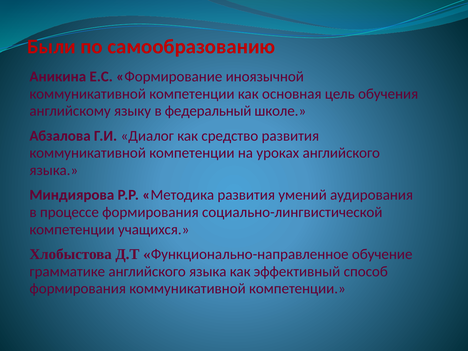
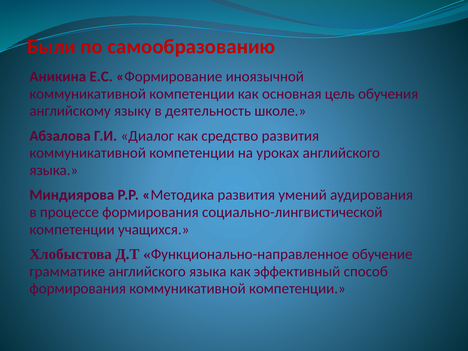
федеральный: федеральный -> деятельность
